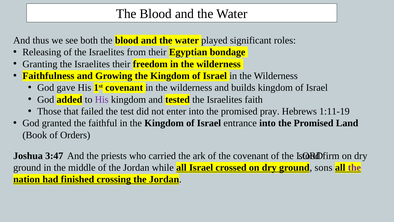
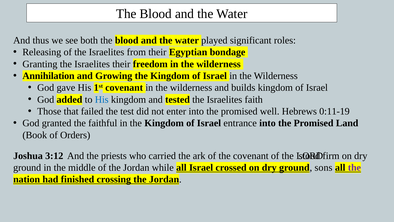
Faithfulness: Faithfulness -> Annihilation
His at (102, 99) colour: purple -> blue
pray: pray -> well
1:11-19: 1:11-19 -> 0:11-19
3:47: 3:47 -> 3:12
